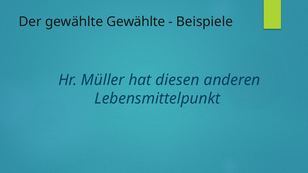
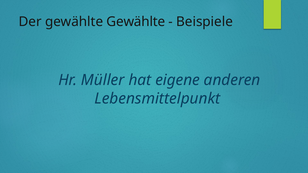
diesen: diesen -> eigene
